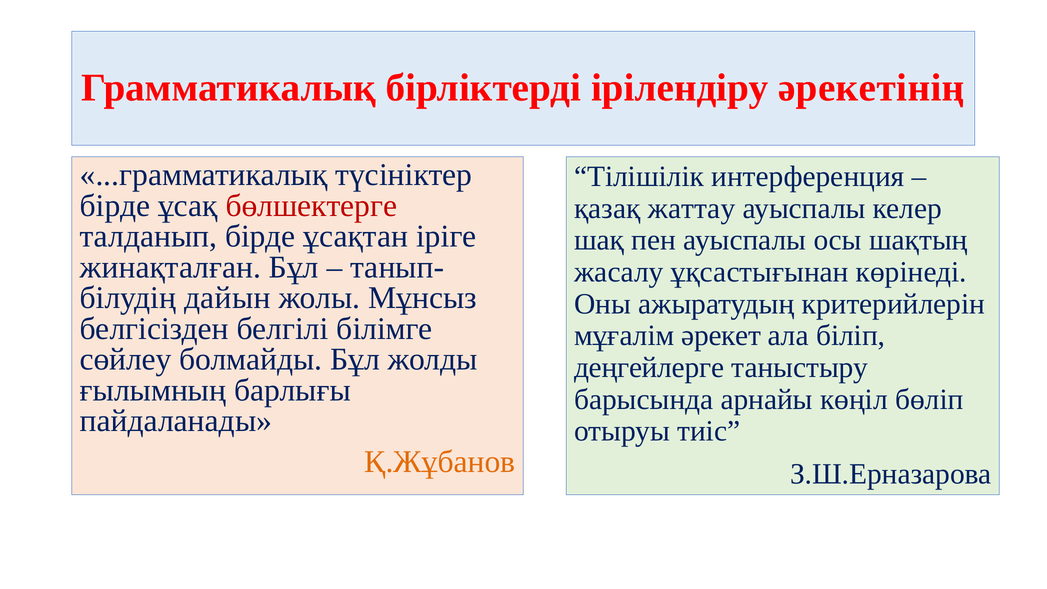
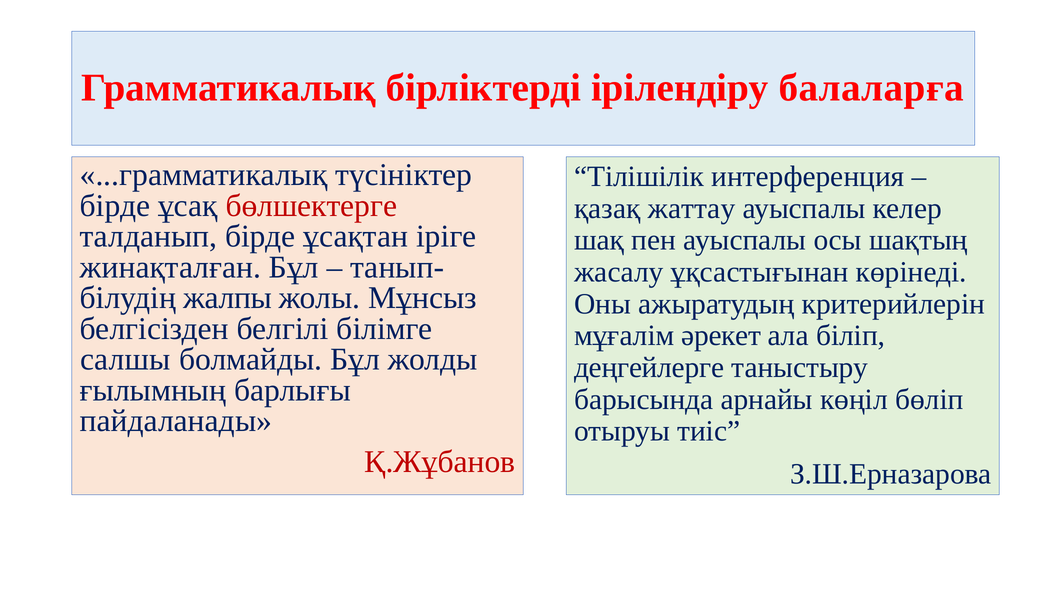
әрекетінің: әрекетінің -> балаларға
дайын: дайын -> жалпы
сөйлеу: сөйлеу -> салшы
Қ.Жұбанов colour: orange -> red
